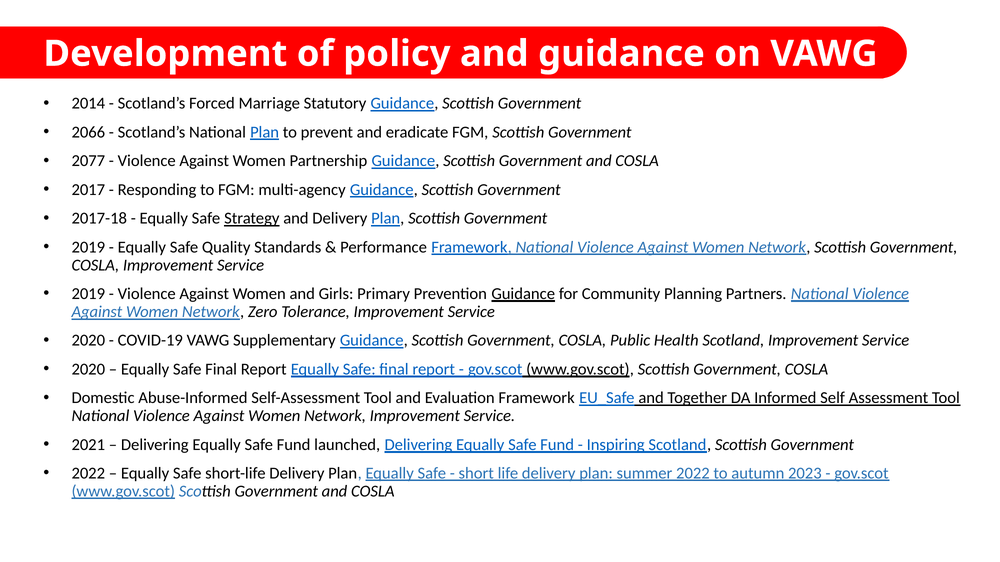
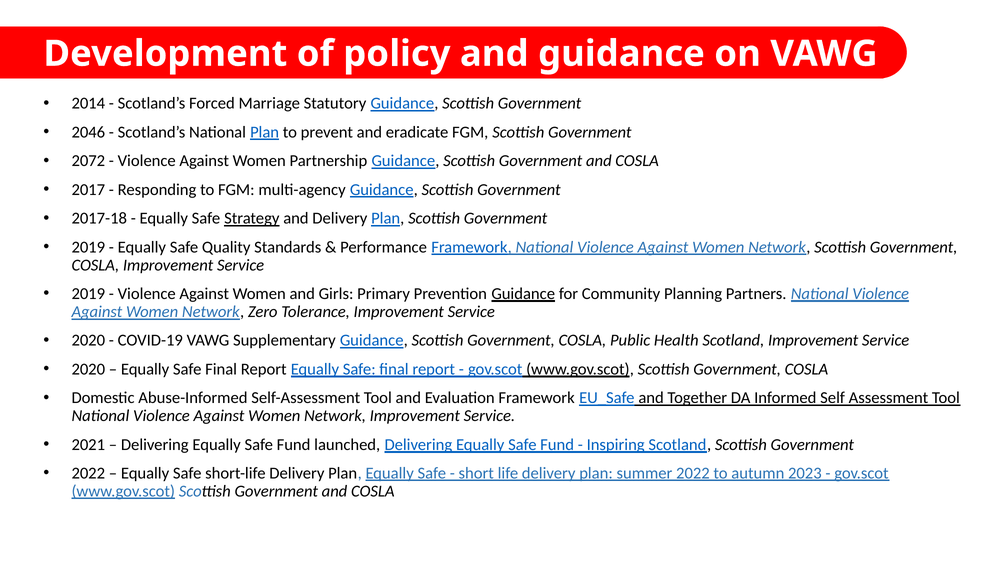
2066: 2066 -> 2046
2077: 2077 -> 2072
